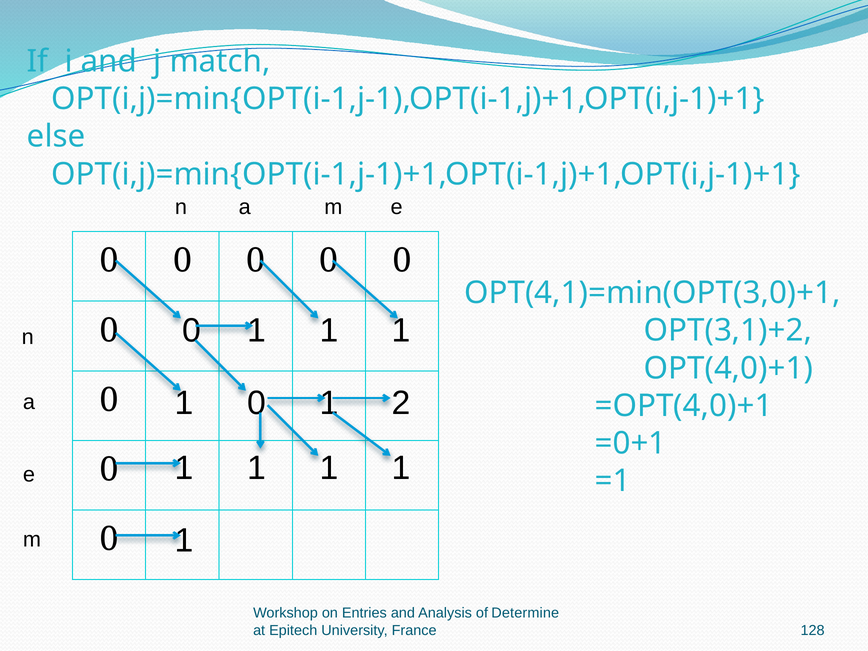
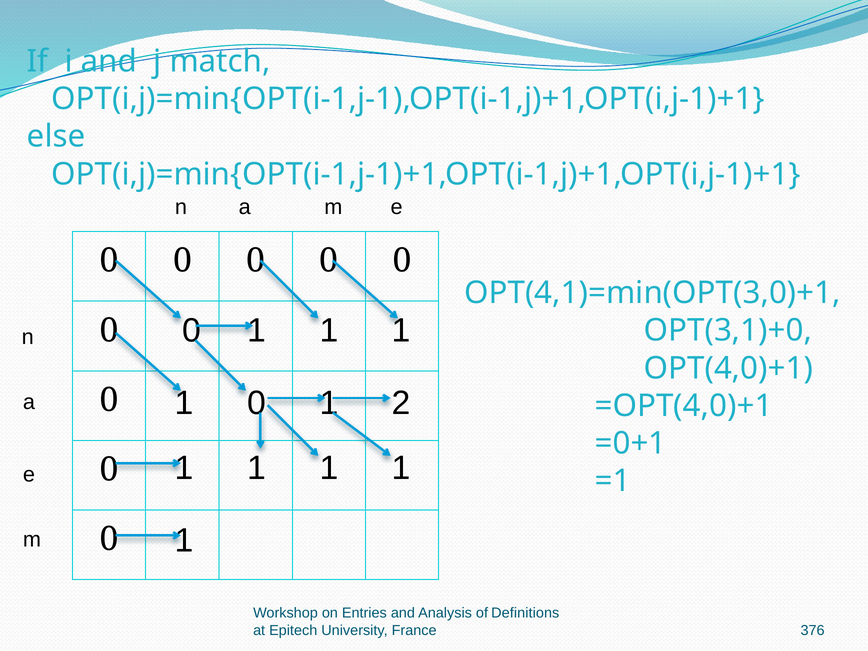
OPT(3,1)+2: OPT(3,1)+2 -> OPT(3,1)+0
Determine: Determine -> Definitions
128: 128 -> 376
